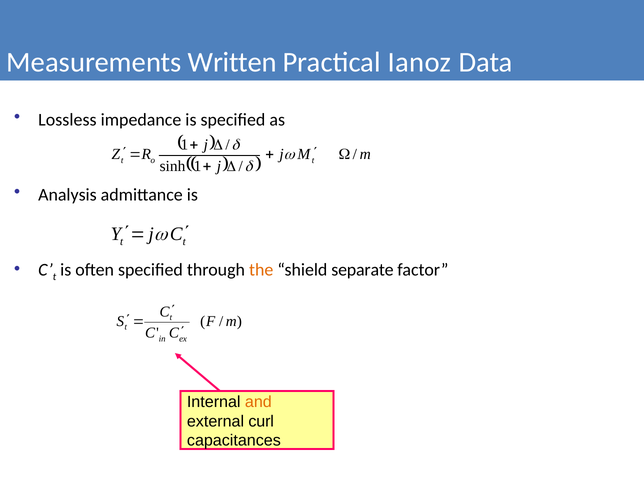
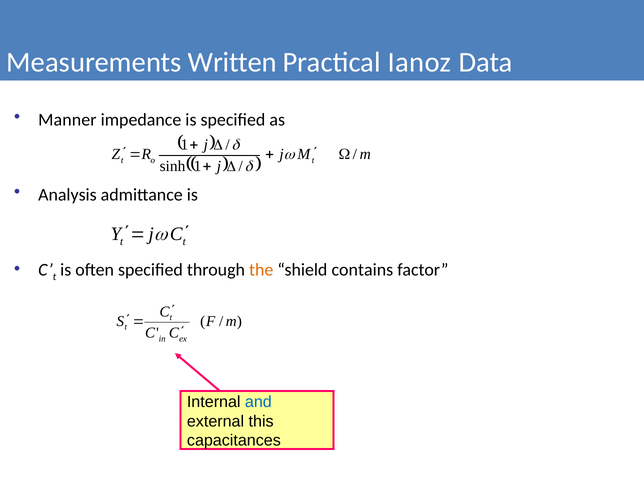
Lossless: Lossless -> Manner
separate: separate -> contains
and colour: orange -> blue
curl: curl -> this
